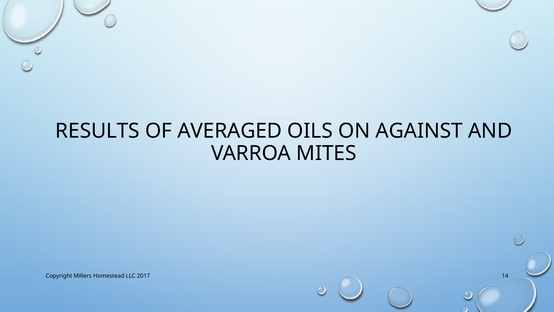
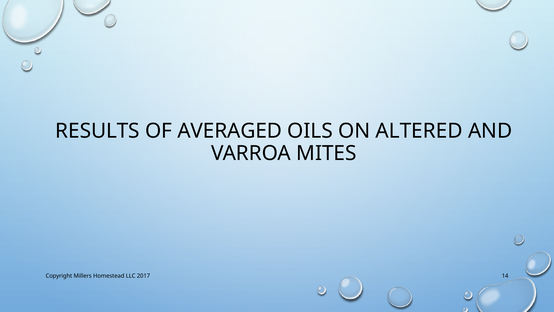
AGAINST: AGAINST -> ALTERED
